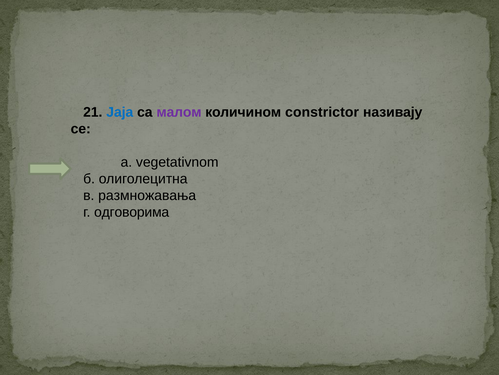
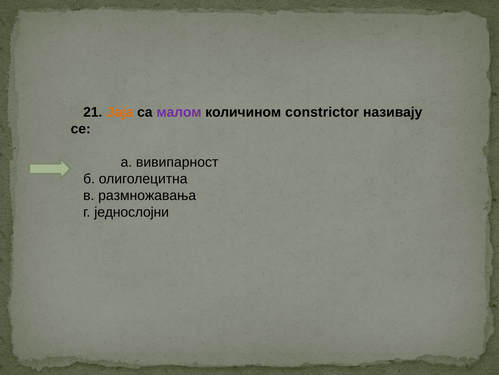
Jaja colour: blue -> orange
vegetativnom: vegetativnom -> вивипарност
одговорима: одговорима -> једнослојни
